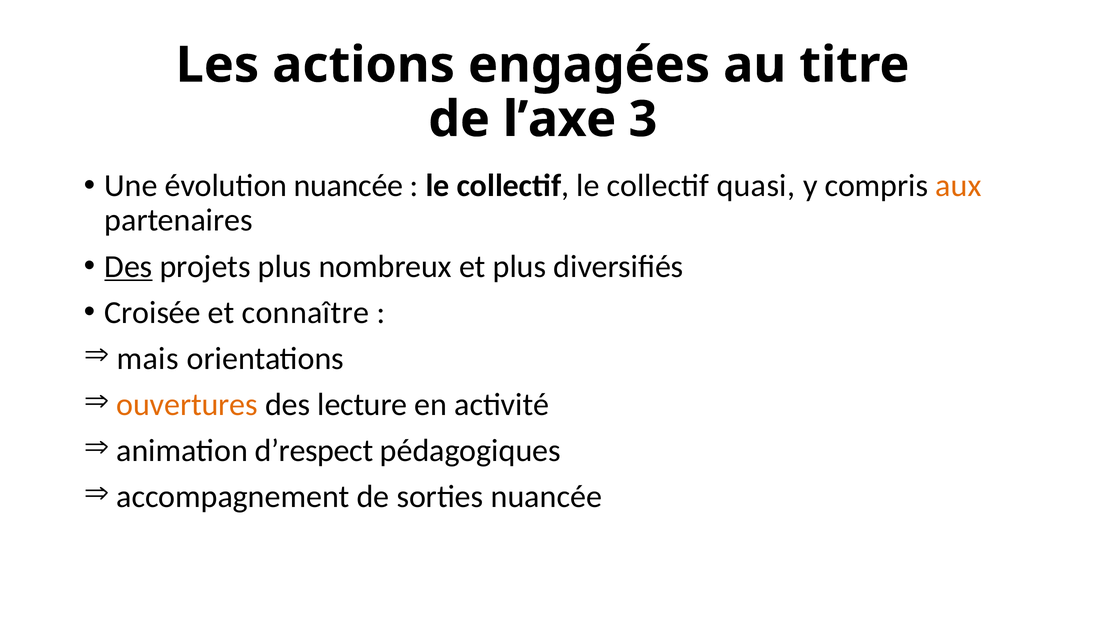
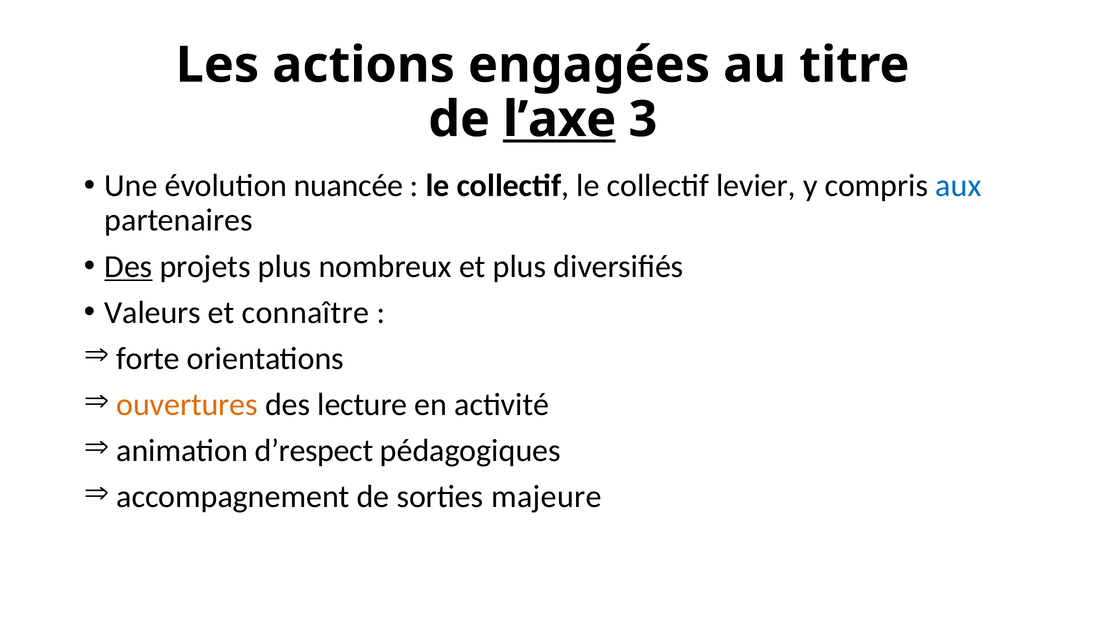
l’axe underline: none -> present
quasi: quasi -> levier
aux colour: orange -> blue
Croisée: Croisée -> Valeurs
mais: mais -> forte
sorties nuancée: nuancée -> majeure
